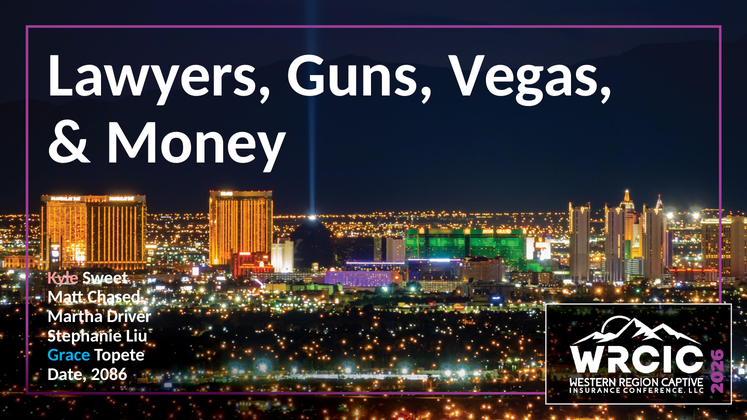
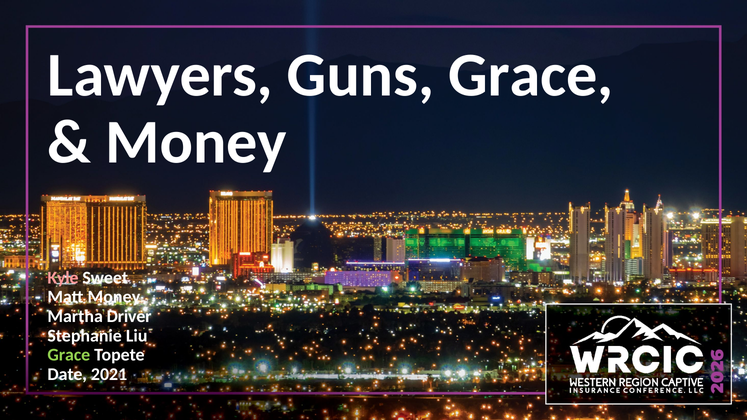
Guns Vegas: Vegas -> Grace
Matt Chased: Chased -> Money
Grace at (69, 355) colour: light blue -> light green
2086: 2086 -> 2021
